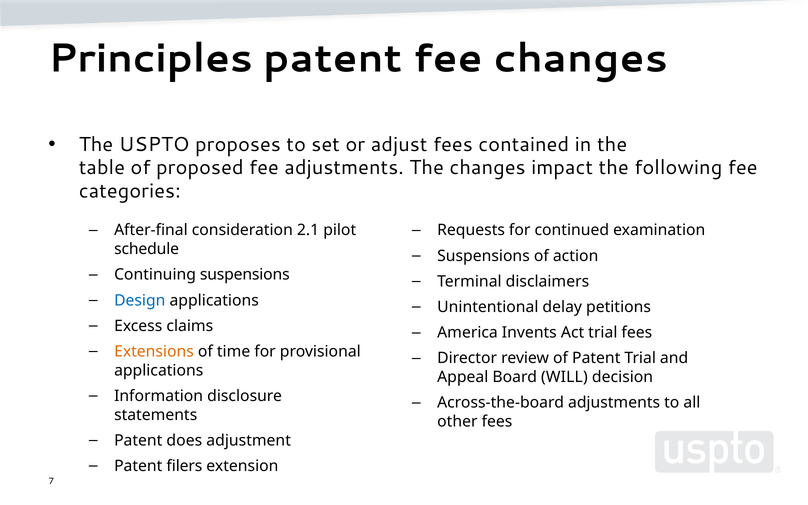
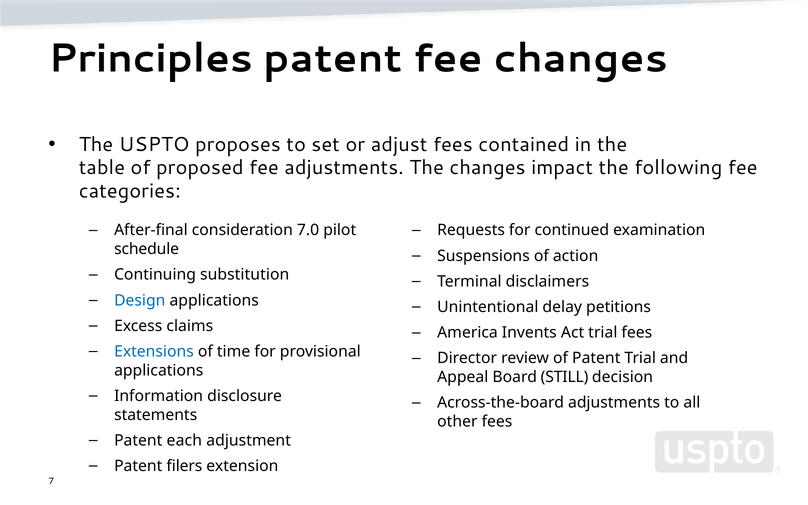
2.1: 2.1 -> 7.0
Continuing suspensions: suspensions -> substitution
Extensions colour: orange -> blue
WILL: WILL -> STILL
does: does -> each
